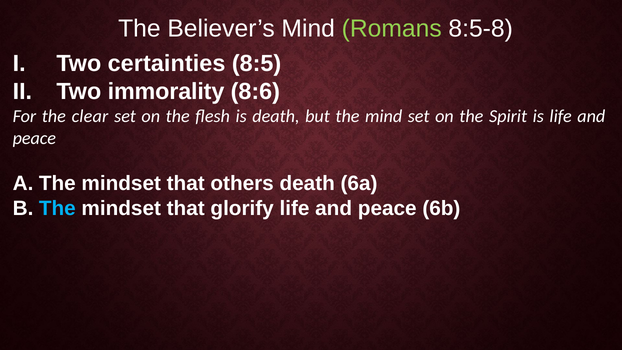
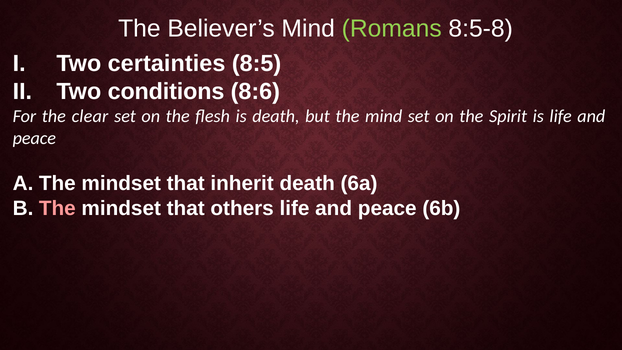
immorality: immorality -> conditions
others: others -> inherit
The at (57, 208) colour: light blue -> pink
glorify: glorify -> others
